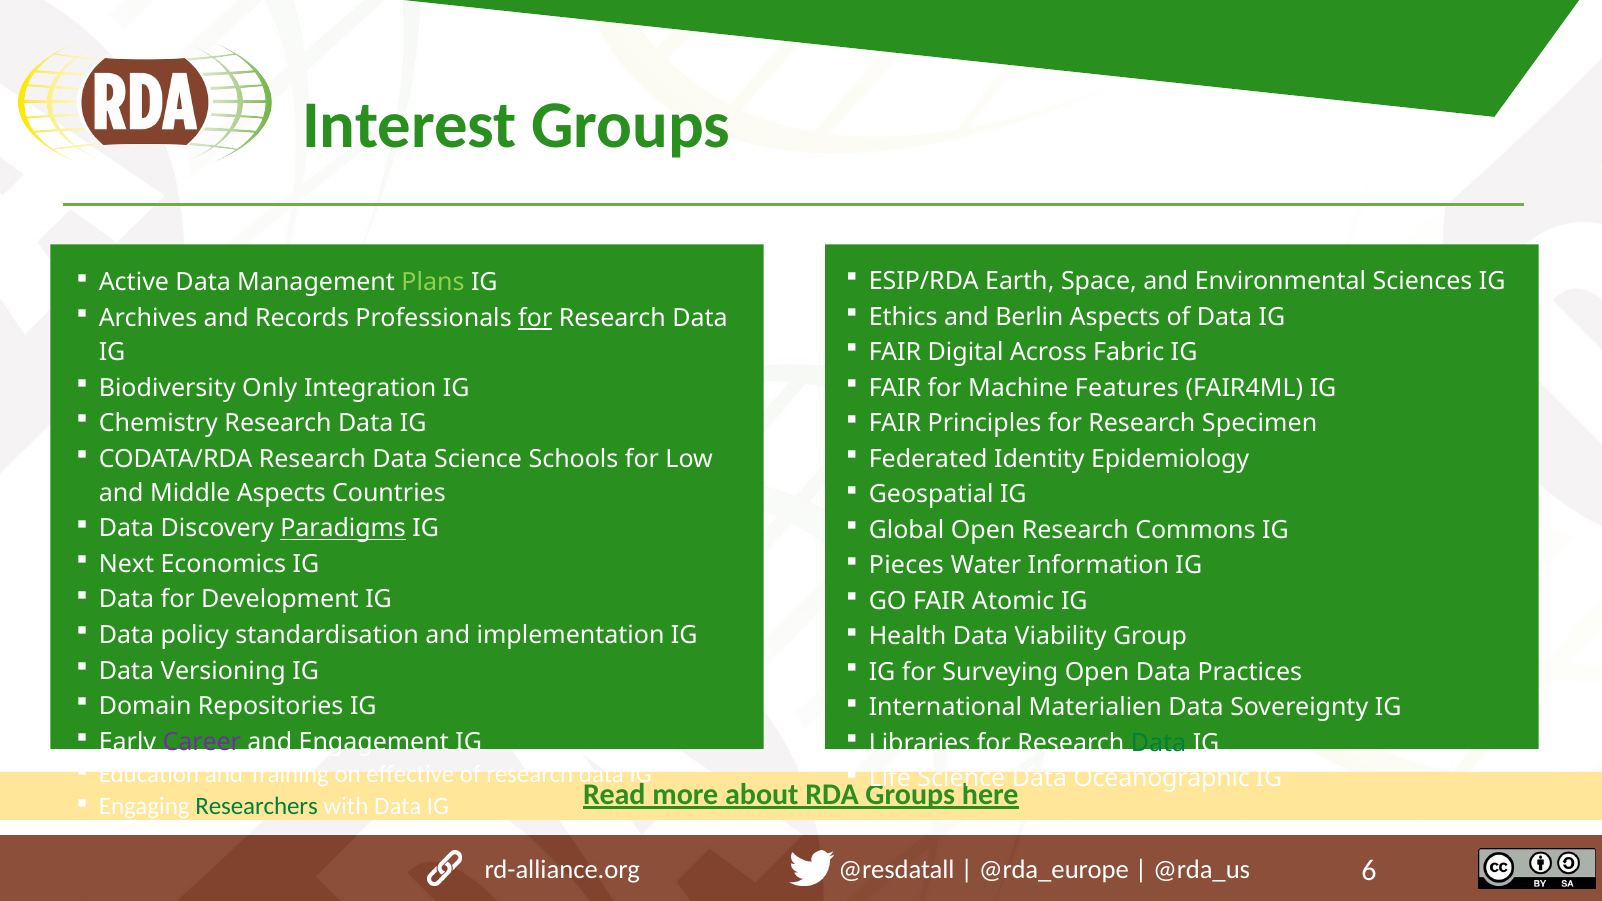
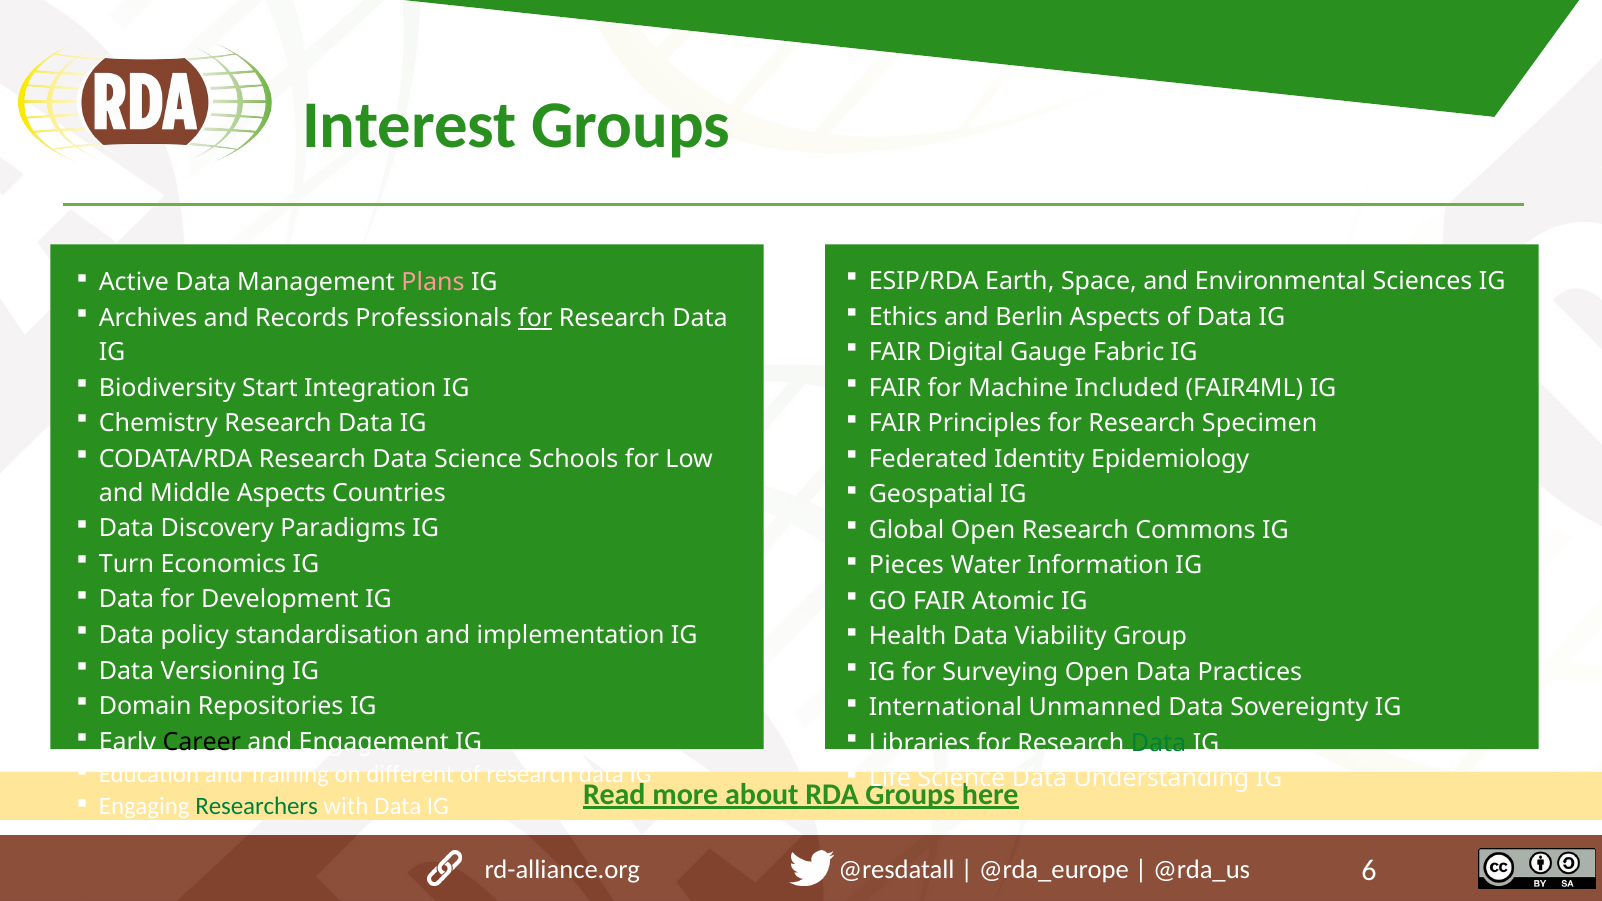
Plans colour: light green -> pink
Across: Across -> Gauge
Only: Only -> Start
Features: Features -> Included
Paradigms underline: present -> none
Next: Next -> Turn
Materialien: Materialien -> Unmanned
Career colour: purple -> black
effective: effective -> different
Oceanographic: Oceanographic -> Understanding
